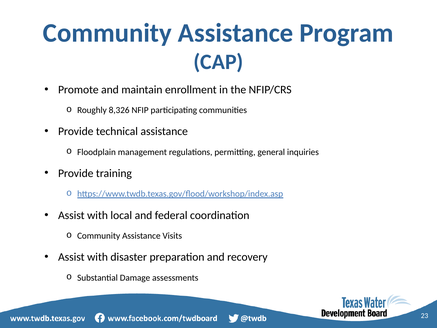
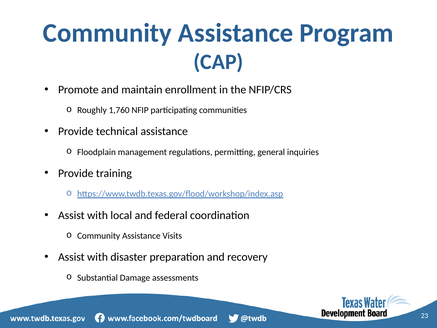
8,326: 8,326 -> 1,760
